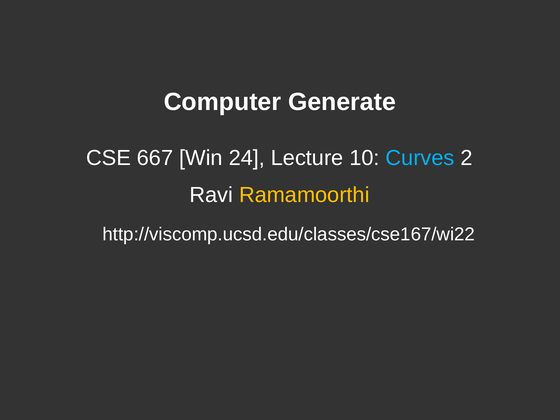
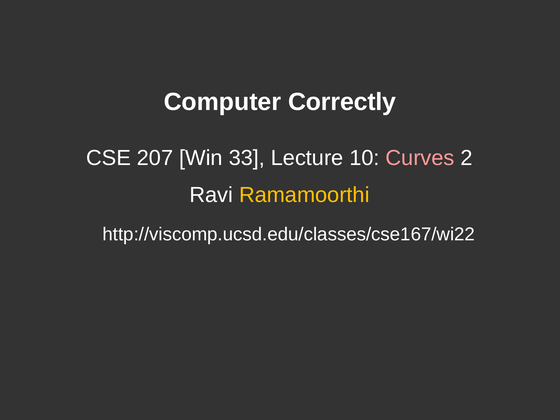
Generate: Generate -> Correctly
667: 667 -> 207
24: 24 -> 33
Curves colour: light blue -> pink
